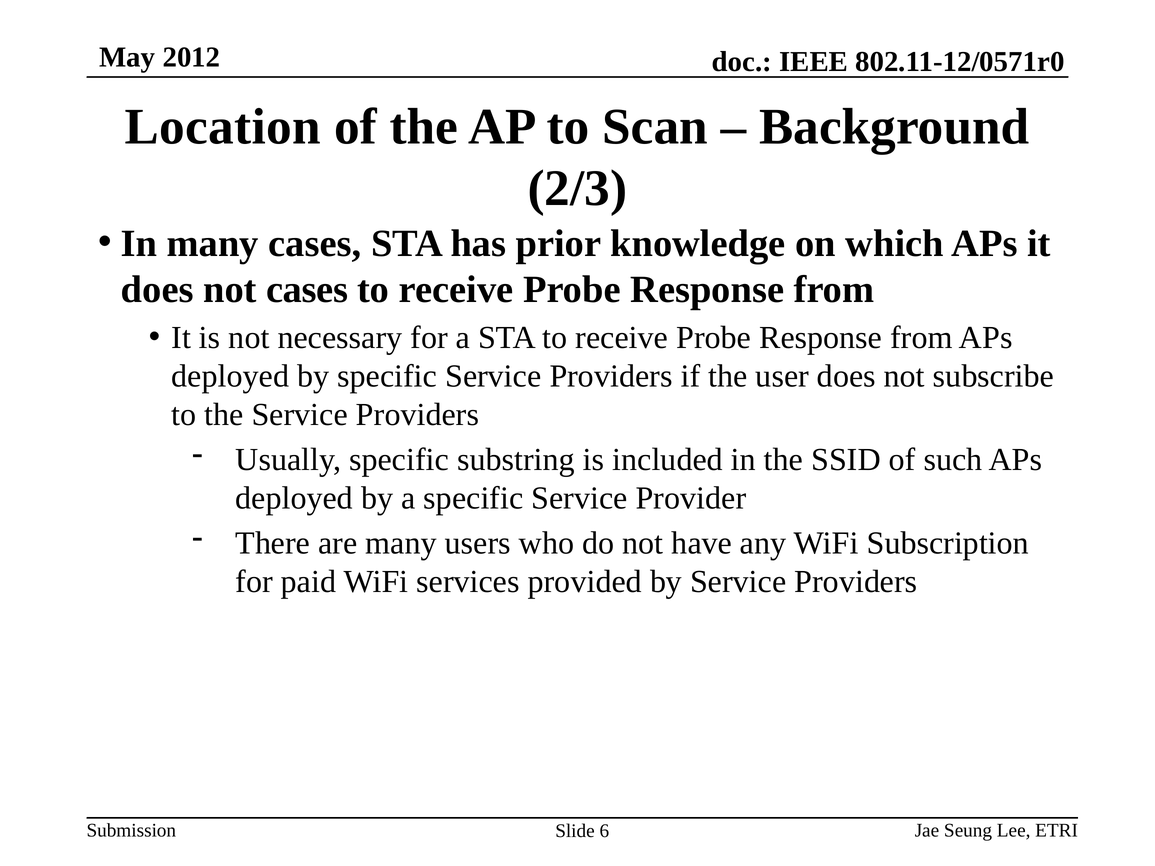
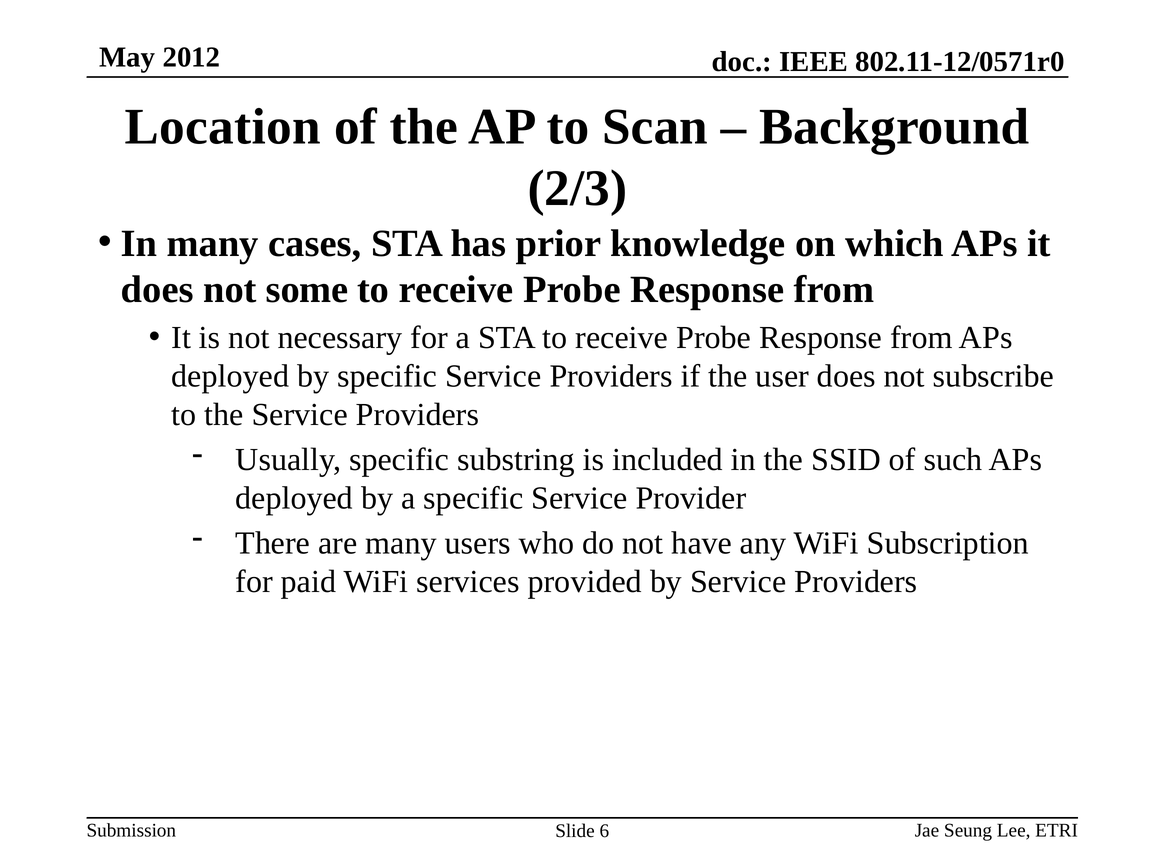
not cases: cases -> some
